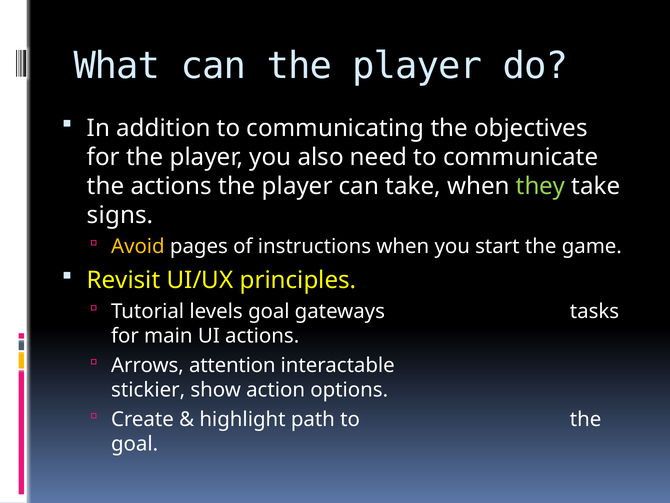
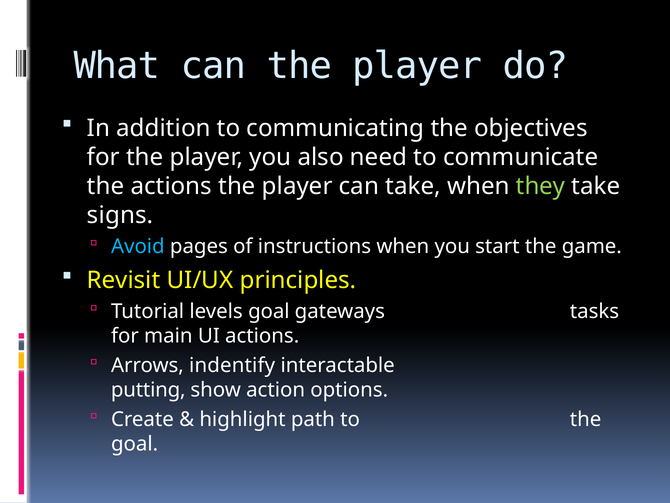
Avoid colour: yellow -> light blue
attention: attention -> indentify
stickier: stickier -> putting
